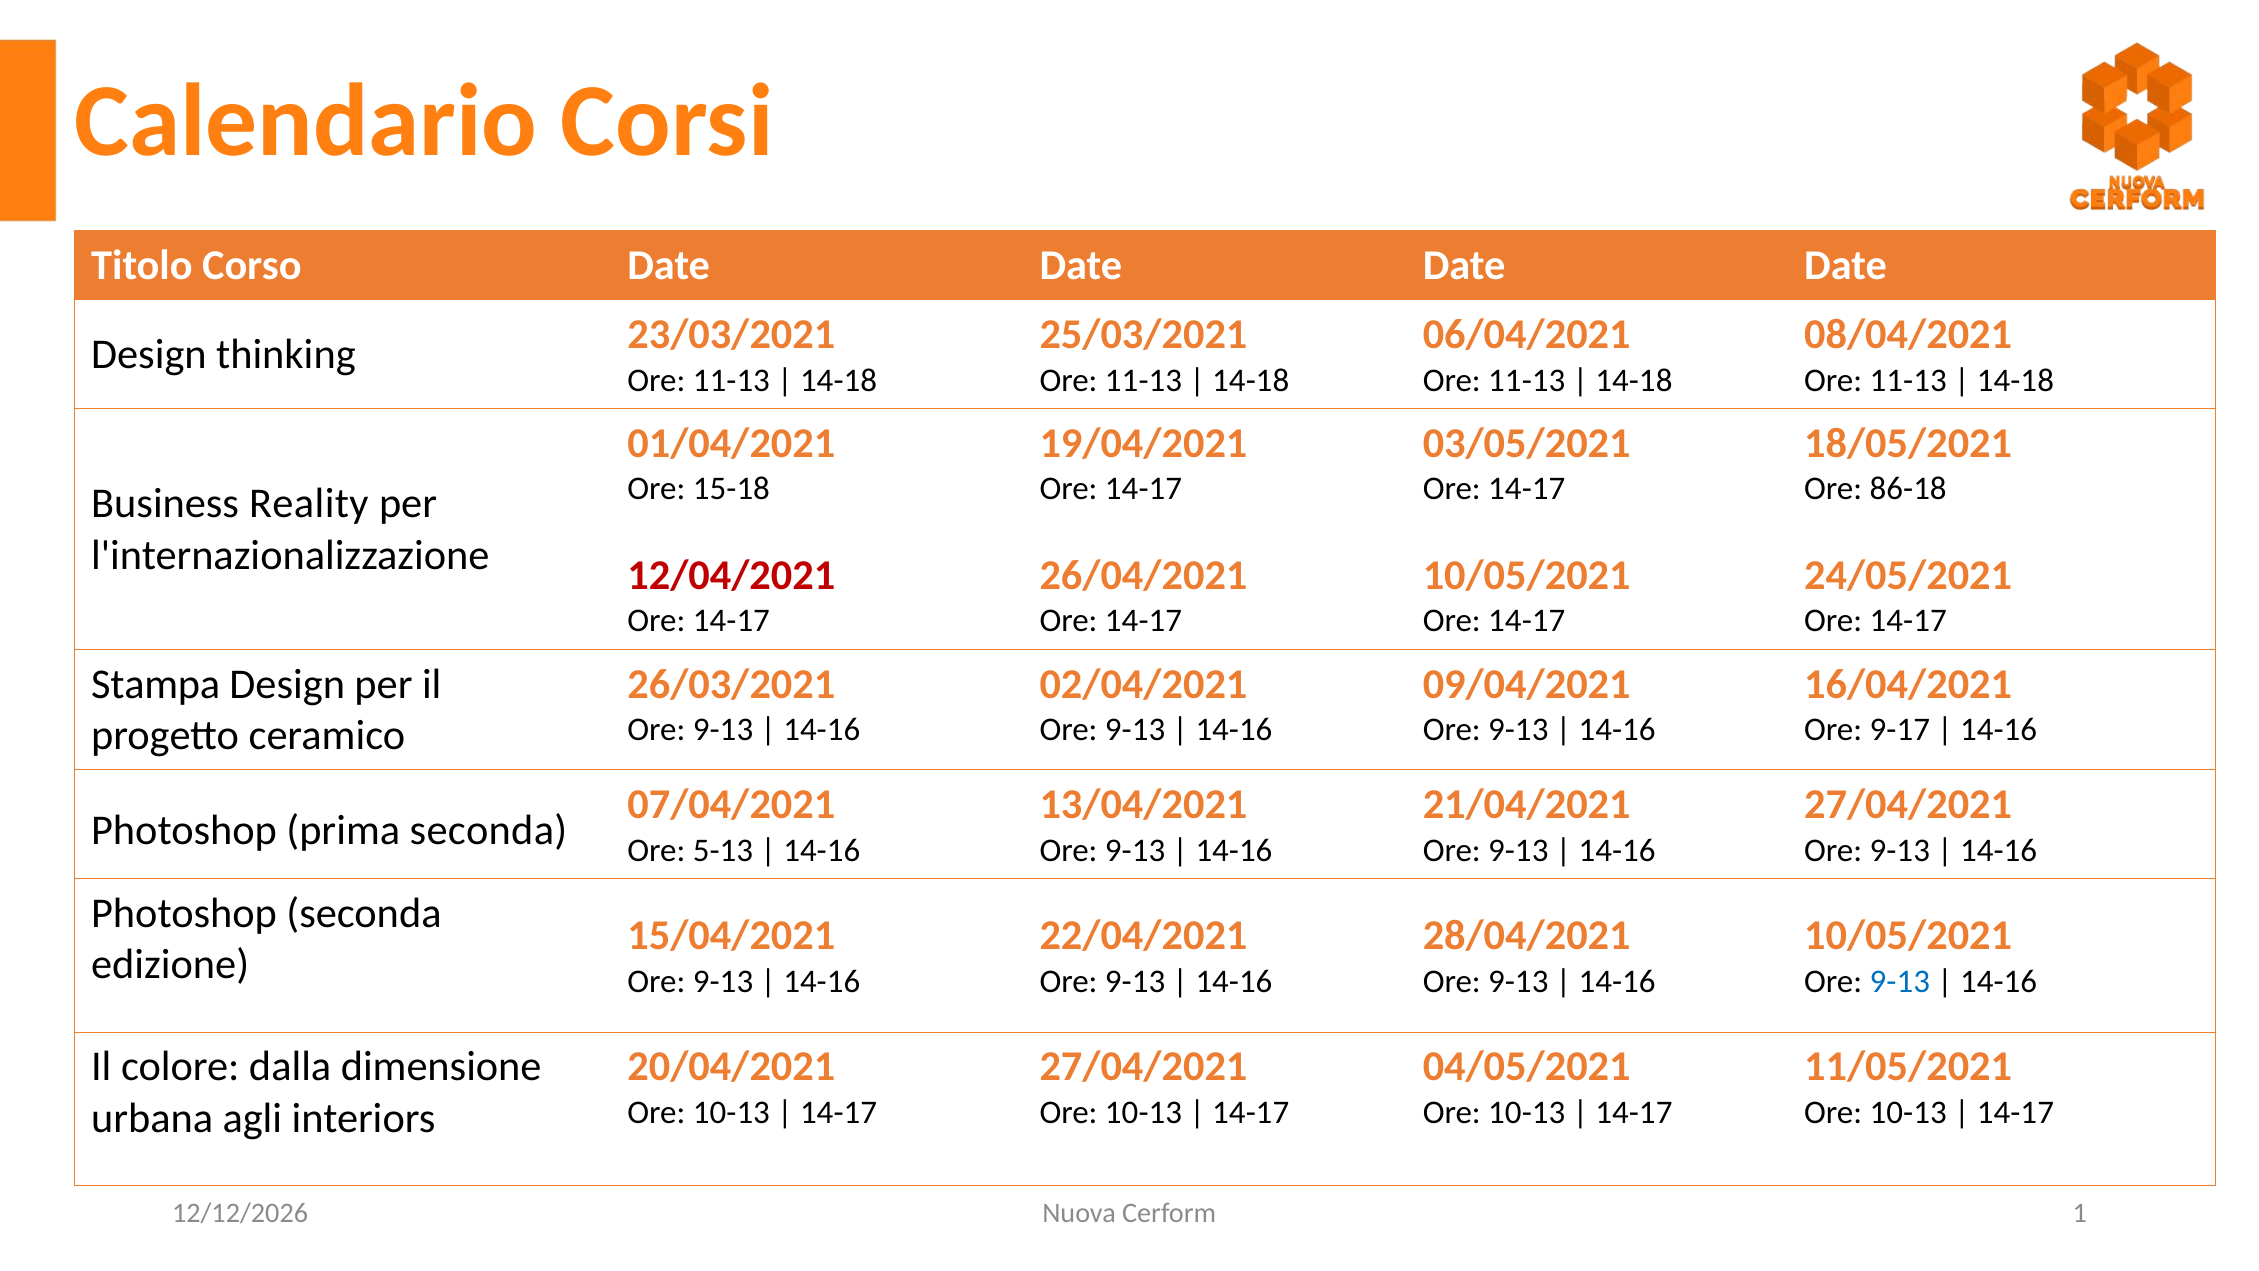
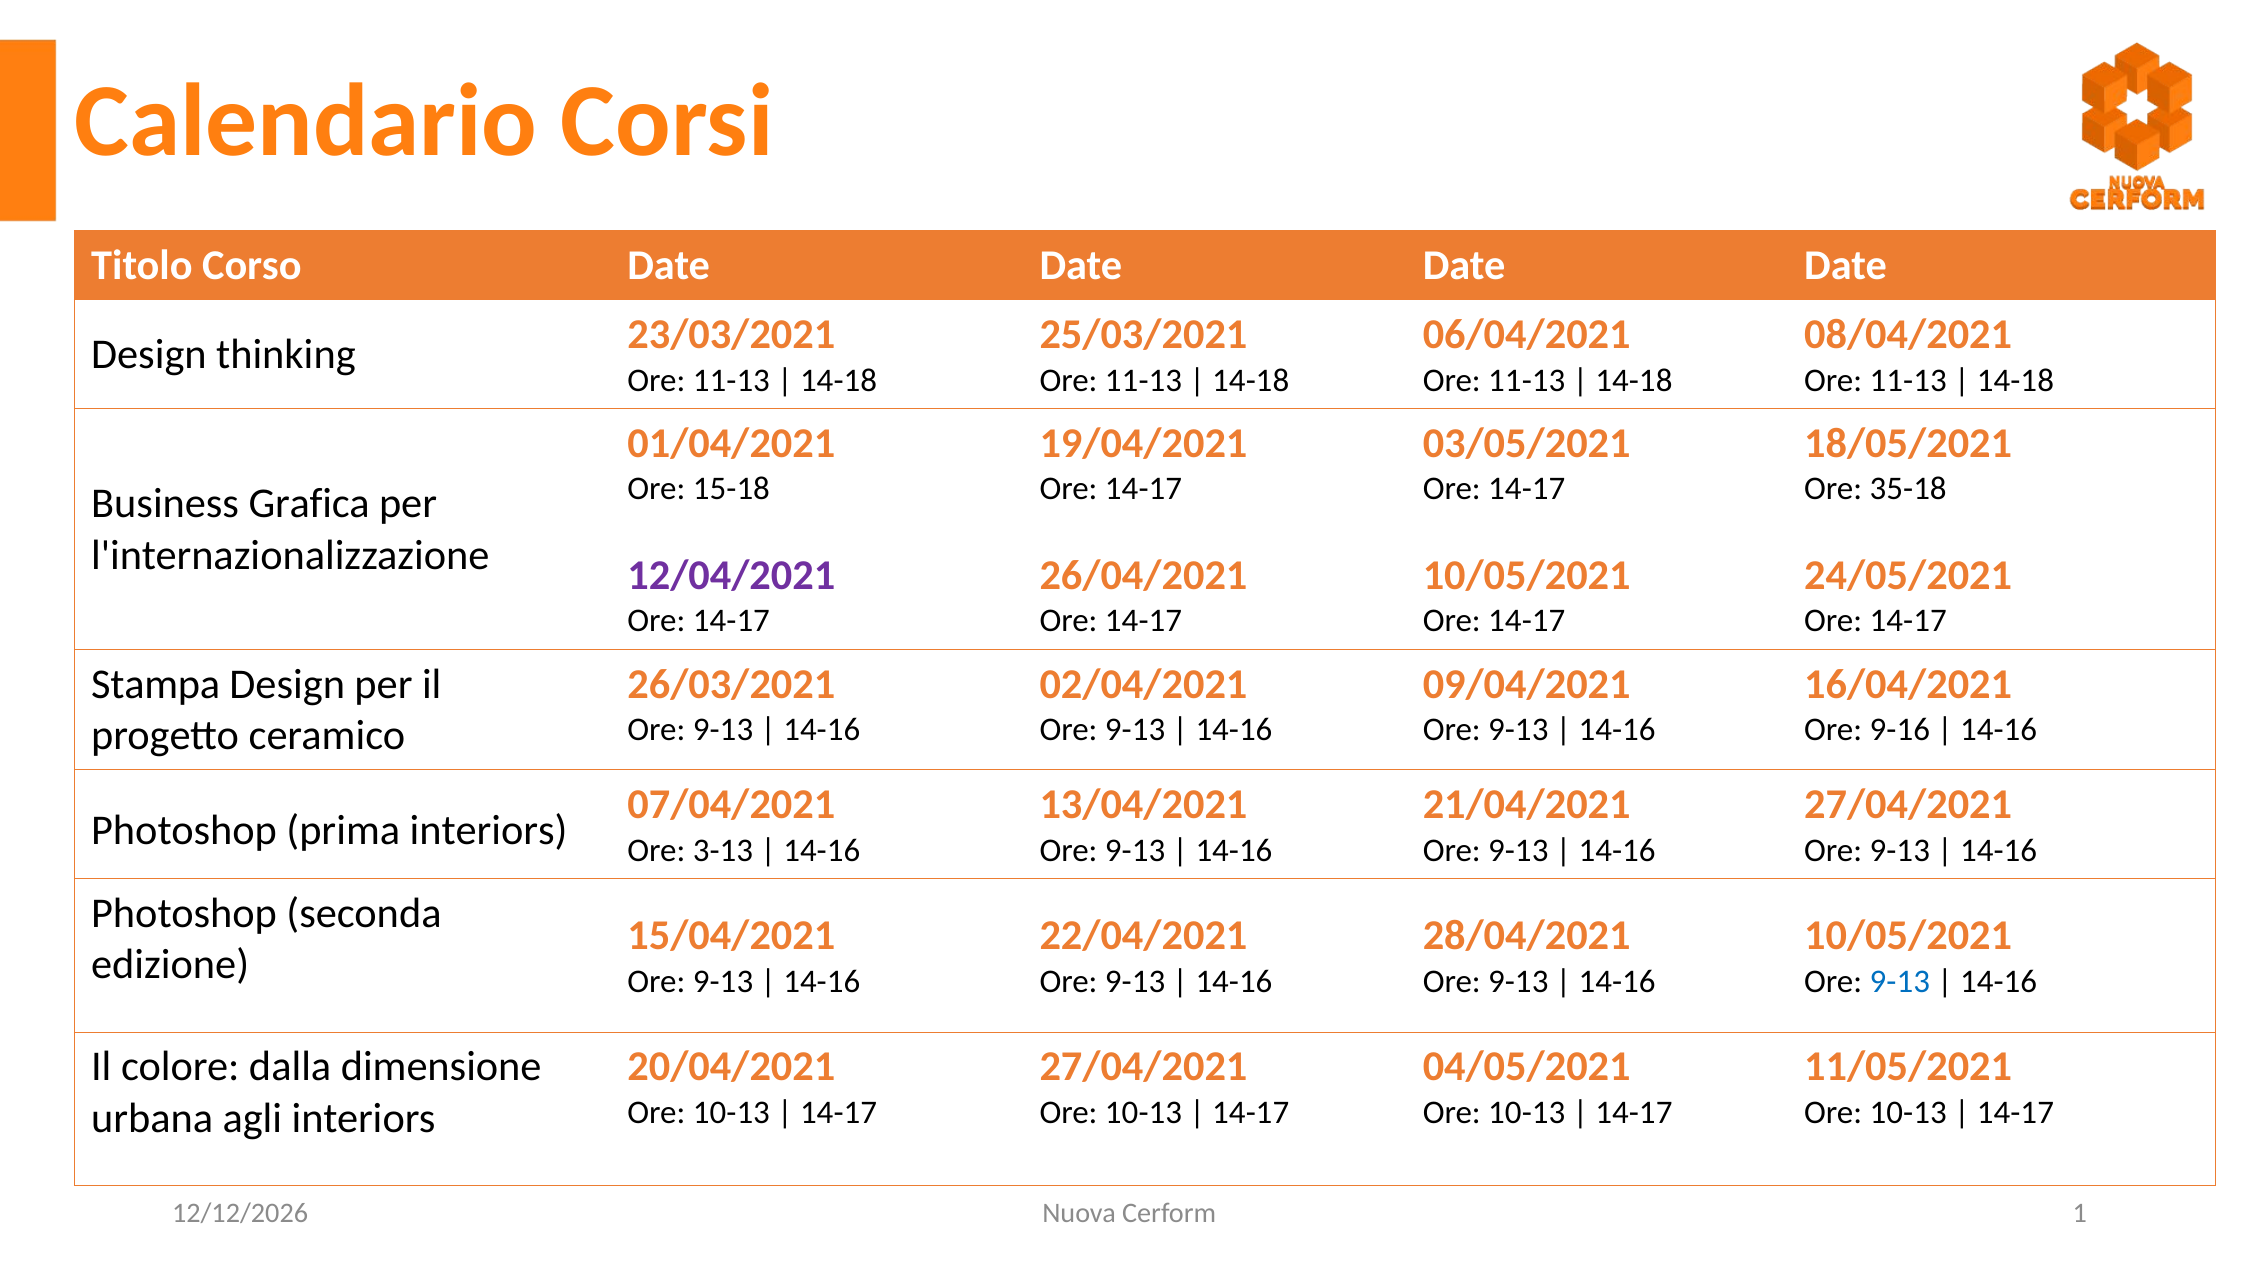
86-18: 86-18 -> 35-18
Reality: Reality -> Grafica
12/04/2021 colour: red -> purple
9-17: 9-17 -> 9-16
prima seconda: seconda -> interiors
5-13: 5-13 -> 3-13
